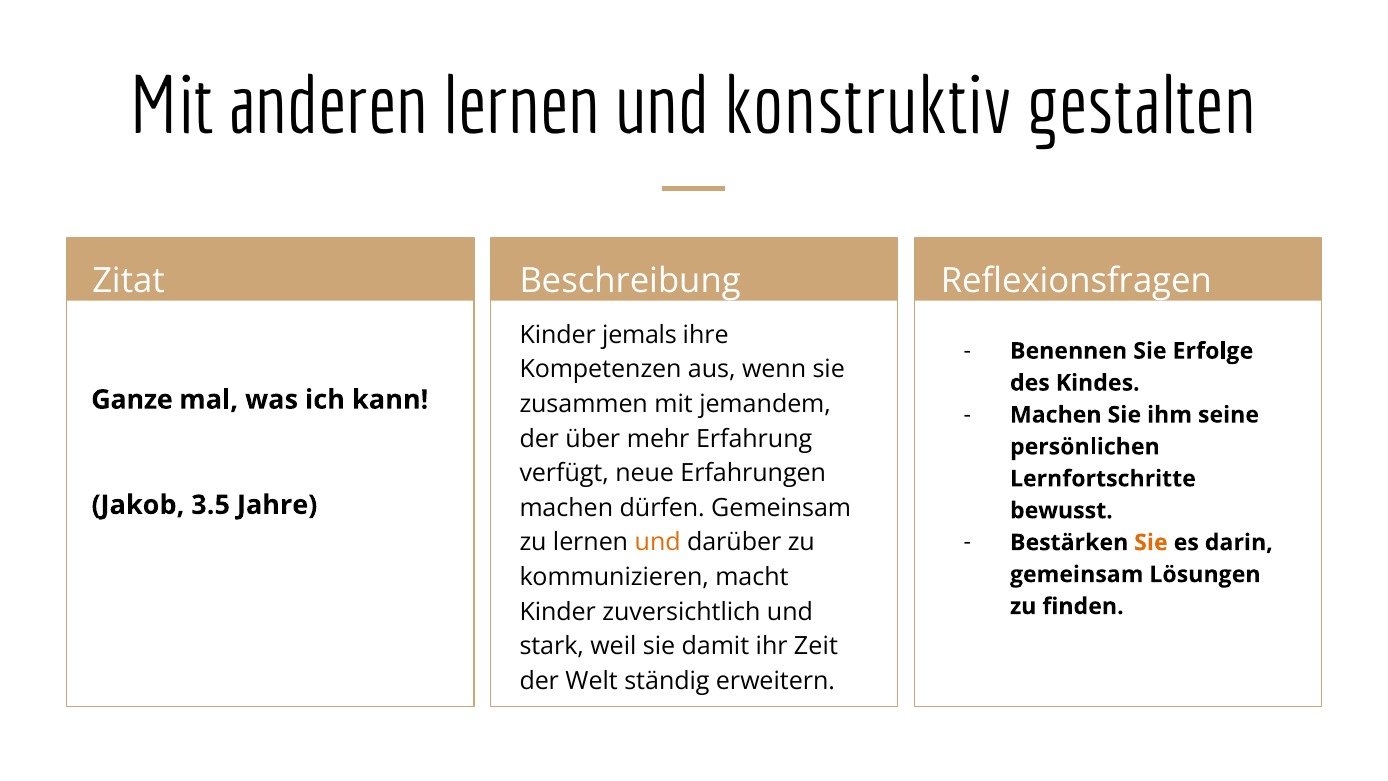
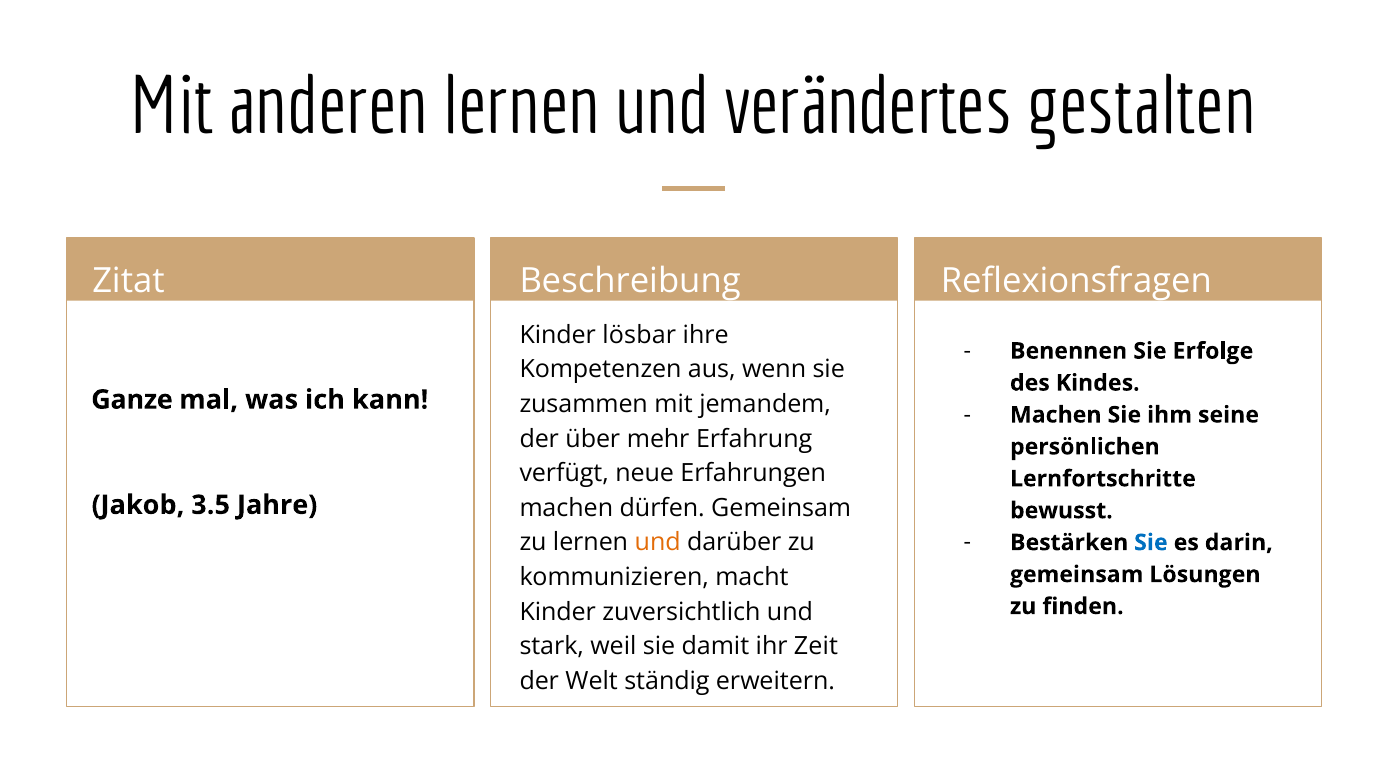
konstruktiv: konstruktiv -> verändertes
jemals: jemals -> lösbar
Sie at (1151, 542) colour: orange -> blue
